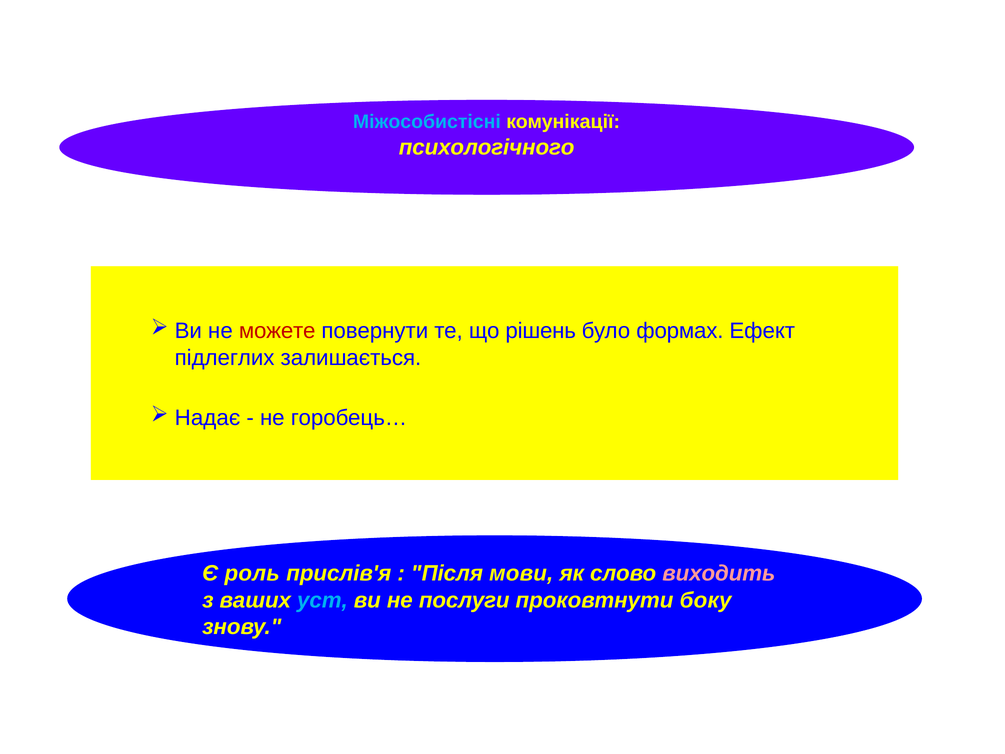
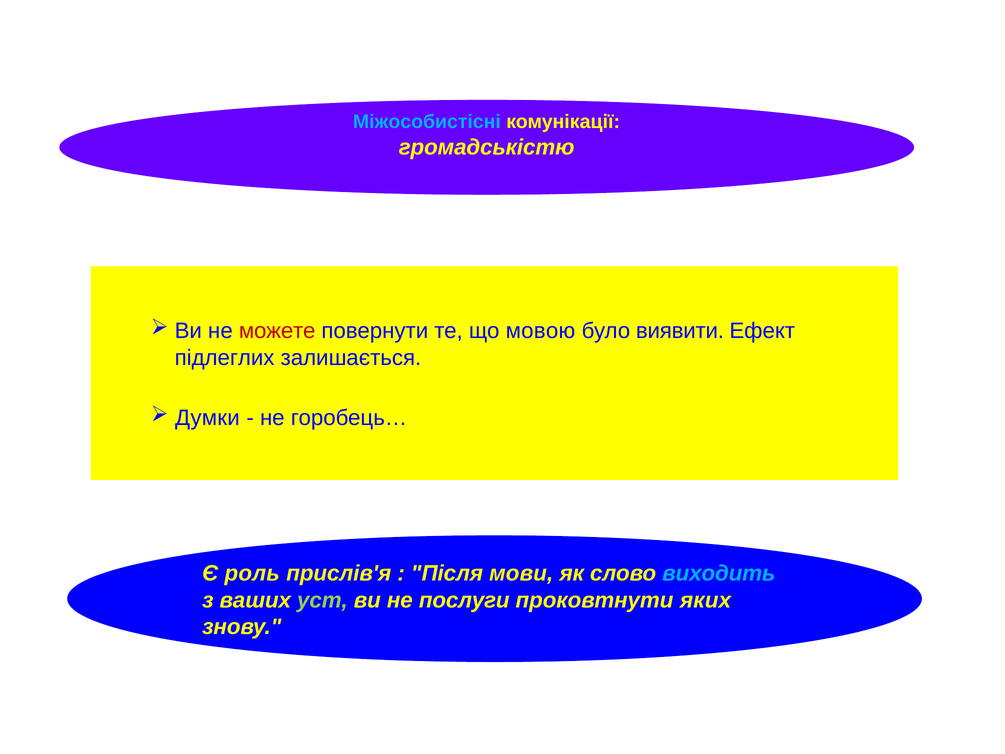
психологічного: психологічного -> громадськістю
рішень: рішень -> мовою
формах: формах -> виявити
Надає: Надає -> Думки
виходить colour: pink -> light blue
уст colour: light blue -> light green
боку: боку -> яких
